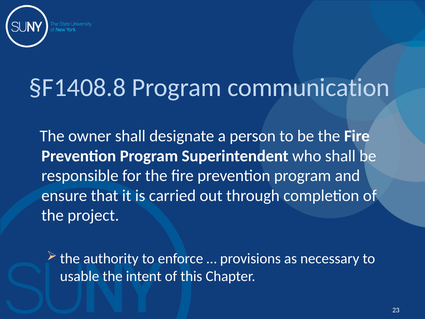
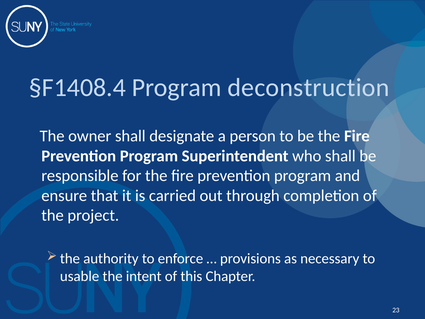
§F1408.8: §F1408.8 -> §F1408.4
communication: communication -> deconstruction
